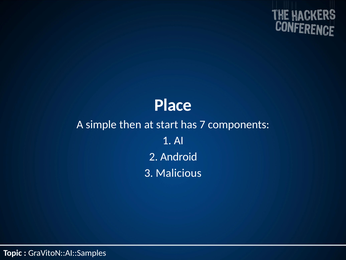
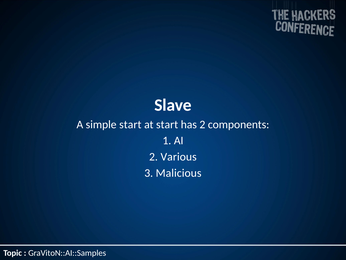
Place: Place -> Slave
simple then: then -> start
has 7: 7 -> 2
Android: Android -> Various
